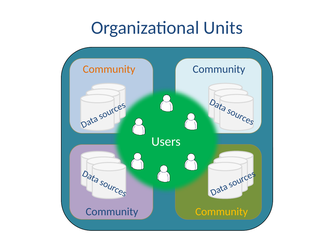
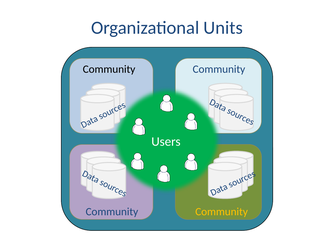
Community at (109, 69) colour: orange -> black
